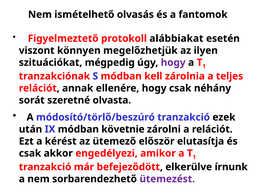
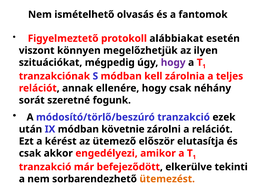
olvasta: olvasta -> fogunk
írnunk: írnunk -> tekinti
ütemezést colour: purple -> orange
